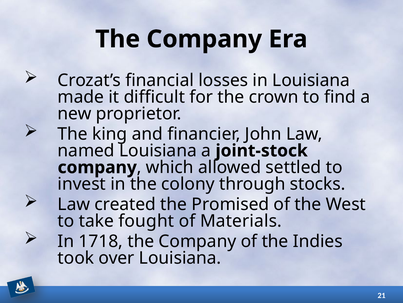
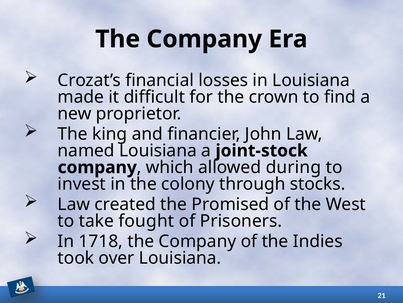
settled: settled -> during
Materials: Materials -> Prisoners
